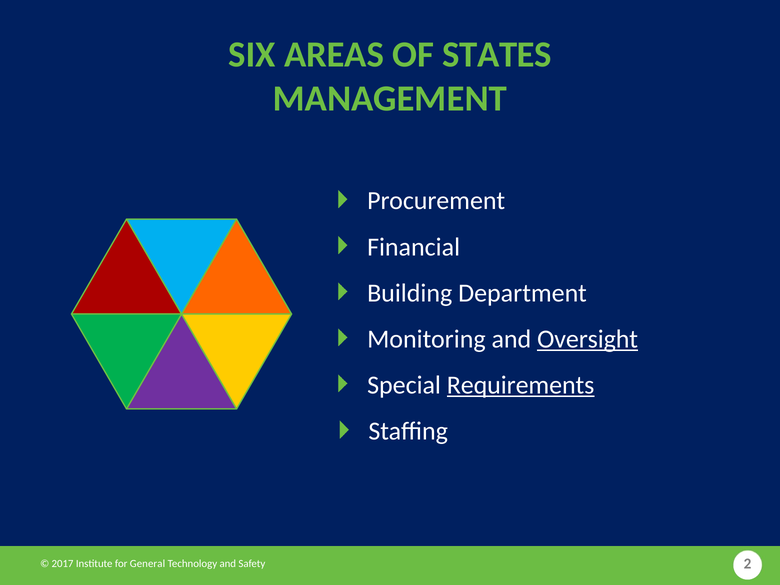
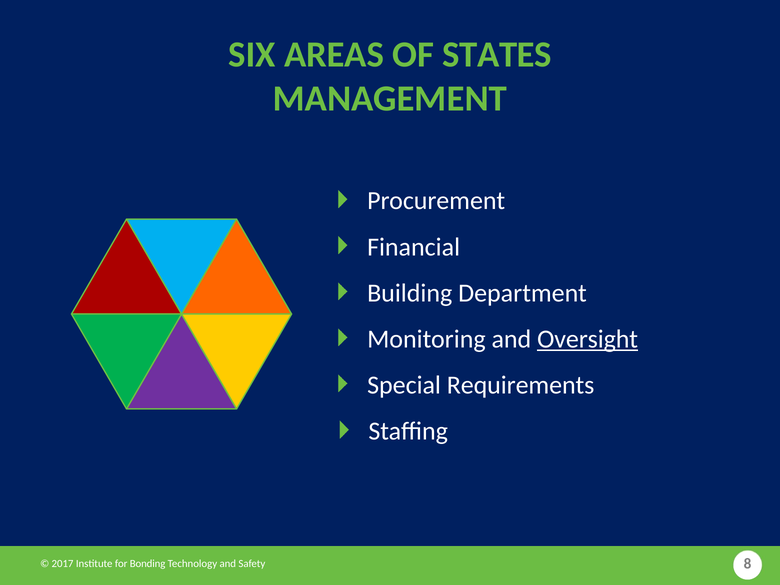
Requirements underline: present -> none
General: General -> Bonding
2: 2 -> 8
